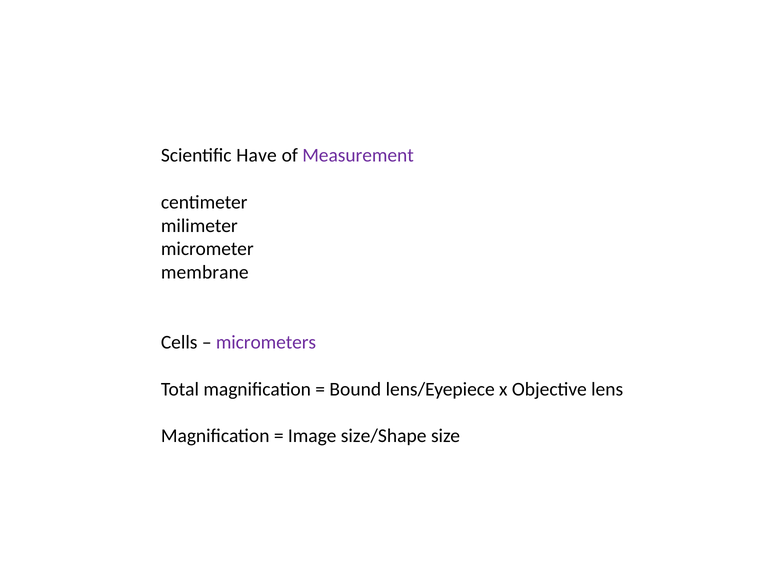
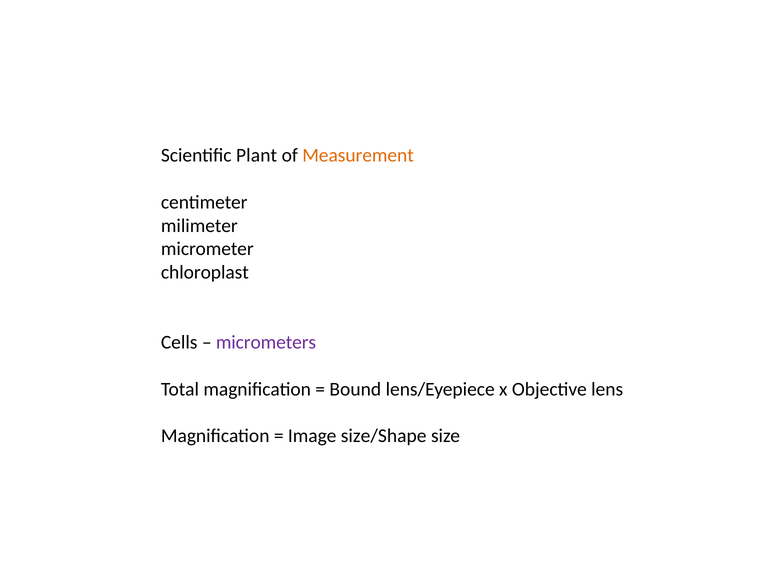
Have: Have -> Plant
Measurement colour: purple -> orange
membrane: membrane -> chloroplast
